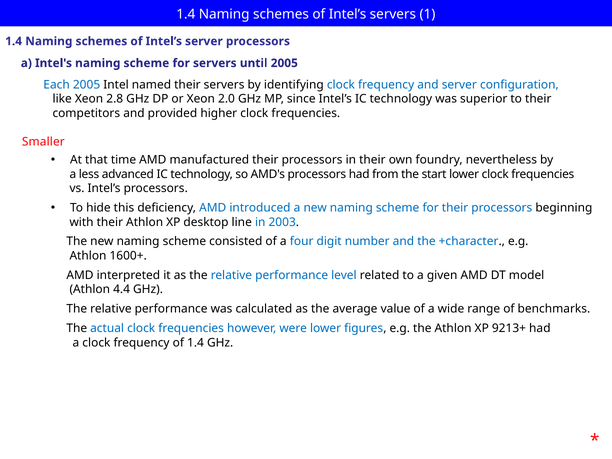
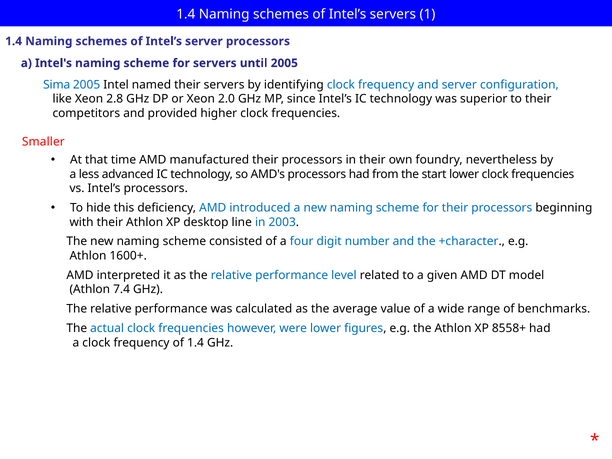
Each: Each -> Sima
4.4: 4.4 -> 7.4
9213+: 9213+ -> 8558+
